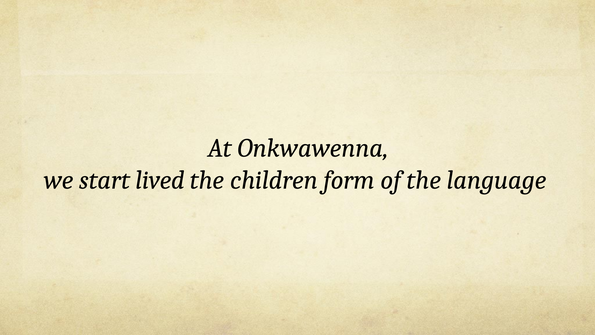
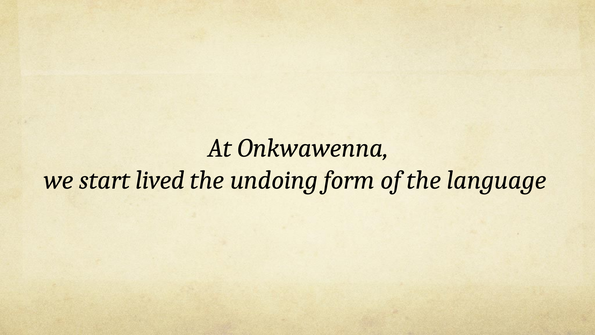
children: children -> undoing
